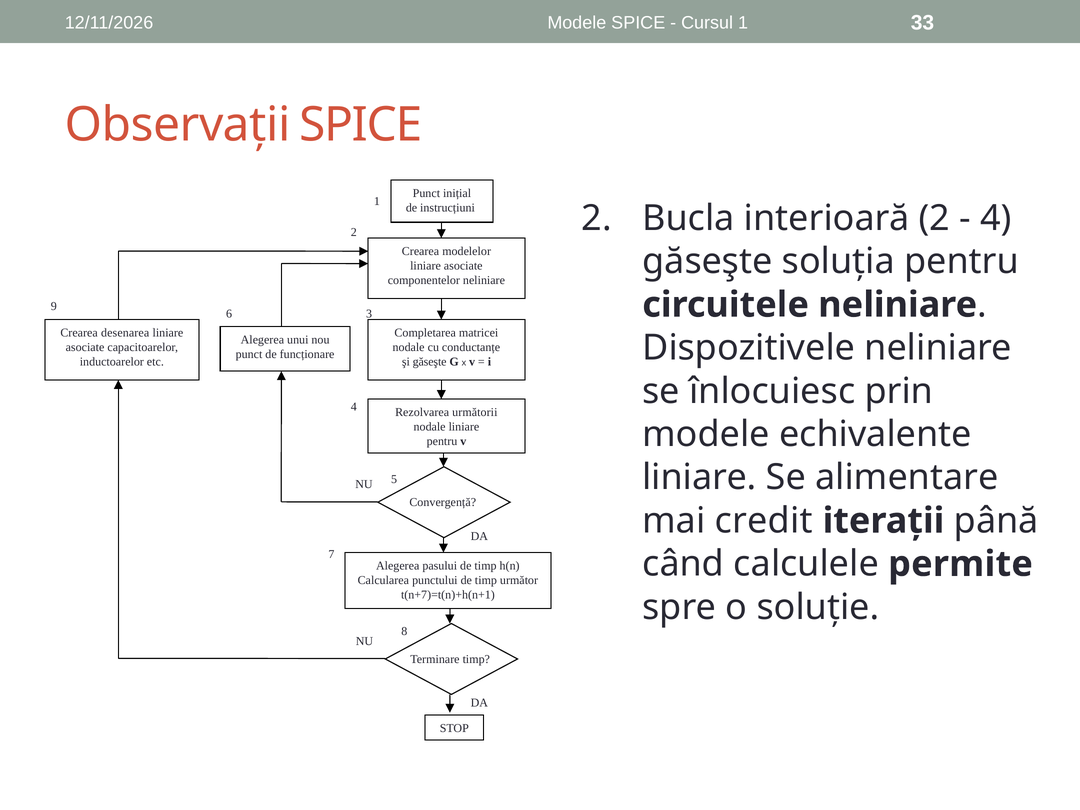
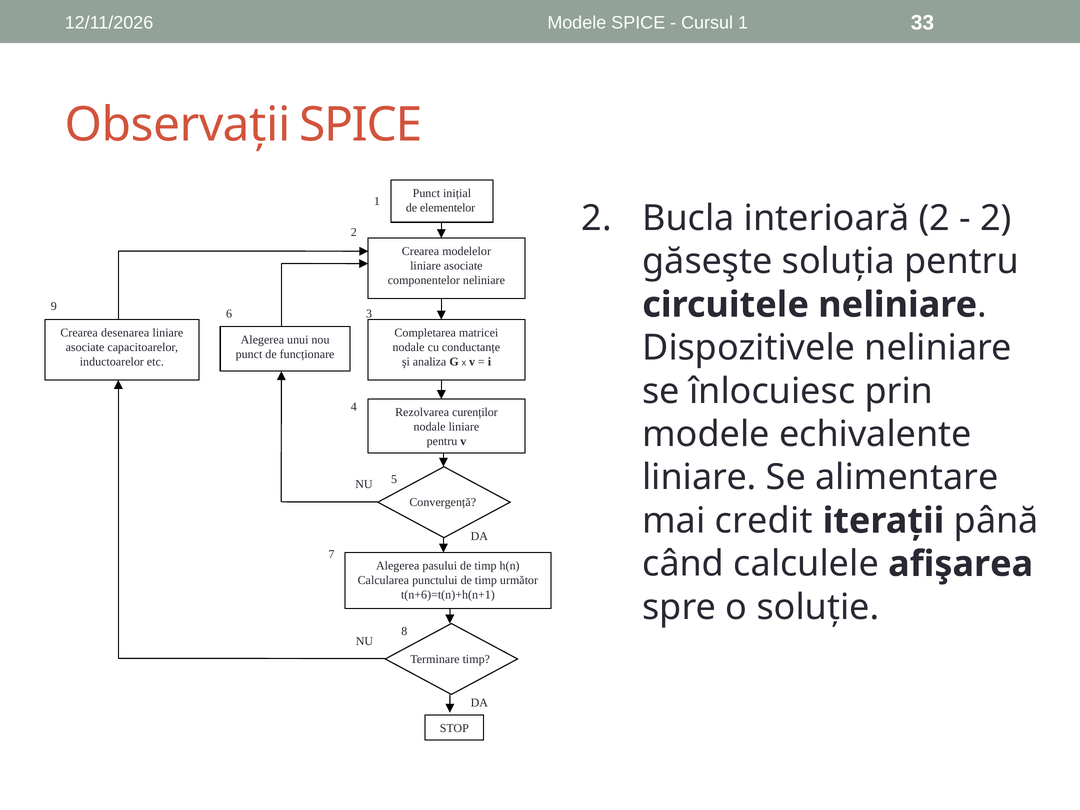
instrucțiuni: instrucțiuni -> elementelor
4 at (996, 218): 4 -> 2
şi găseşte: găseşte -> analiza
următorii: următorii -> curenților
permite: permite -> afişarea
t(n+7)=t(n)+h(n+1: t(n+7)=t(n)+h(n+1 -> t(n+6)=t(n)+h(n+1
